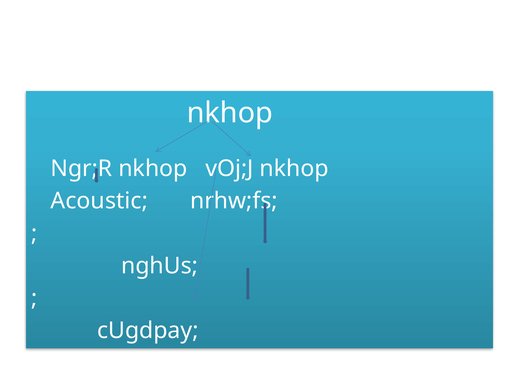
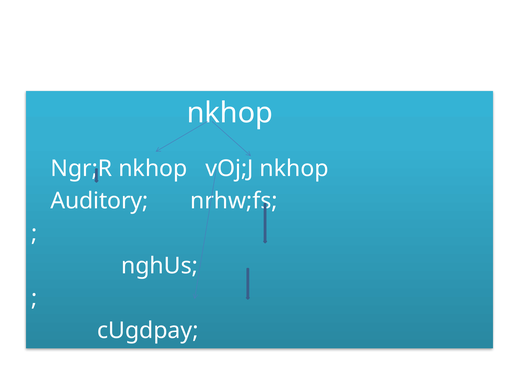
Acoustic: Acoustic -> Auditory
